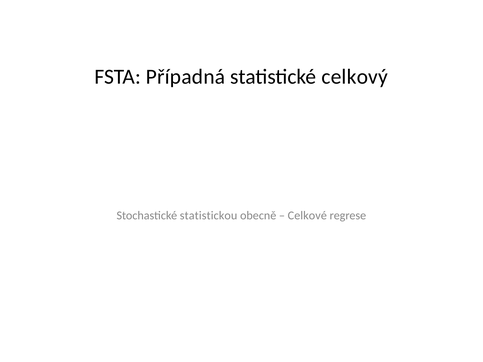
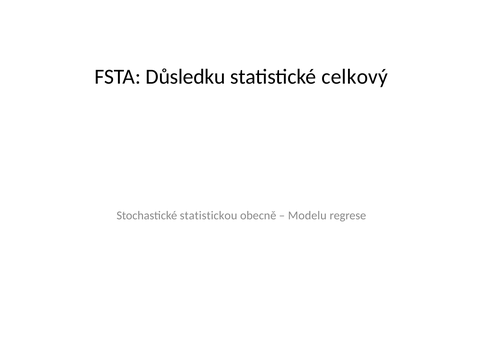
Případná: Případná -> Důsledku
Celkové: Celkové -> Modelu
